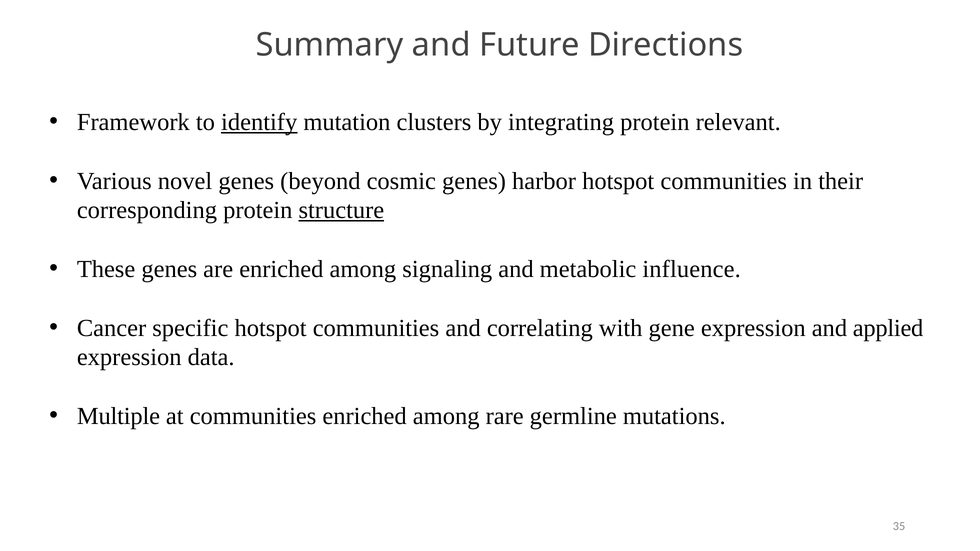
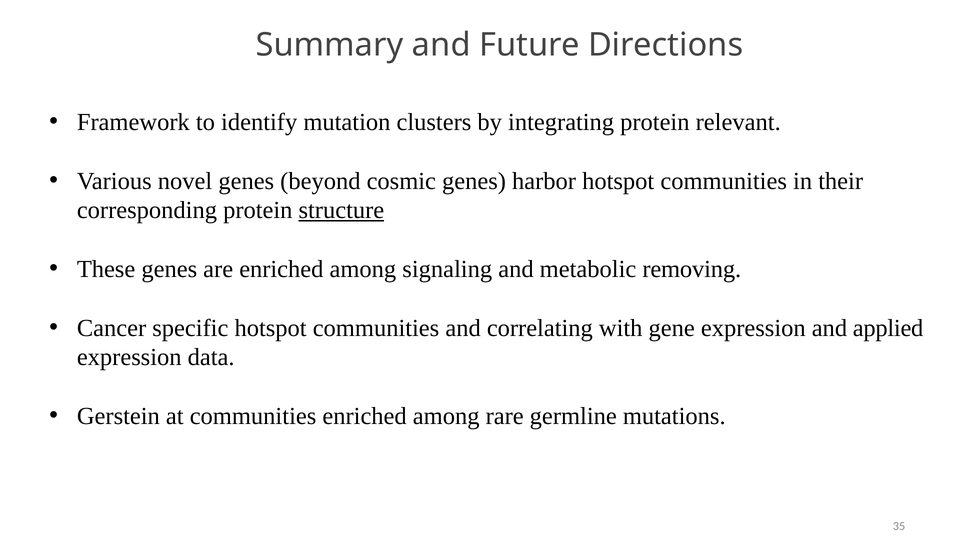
identify underline: present -> none
influence: influence -> removing
Multiple: Multiple -> Gerstein
